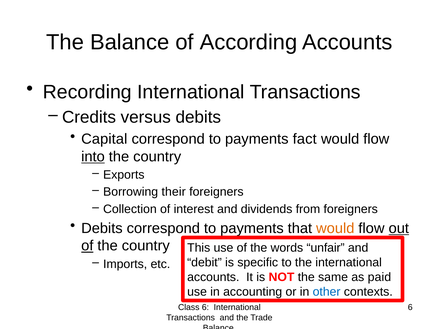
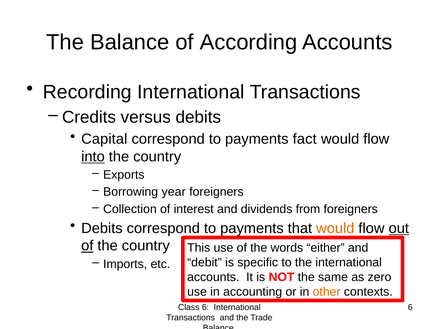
their: their -> year
unfair: unfair -> either
paid: paid -> zero
other colour: blue -> orange
